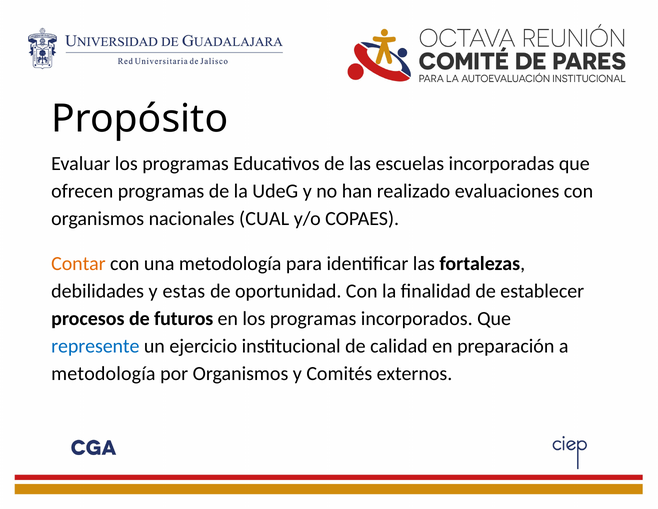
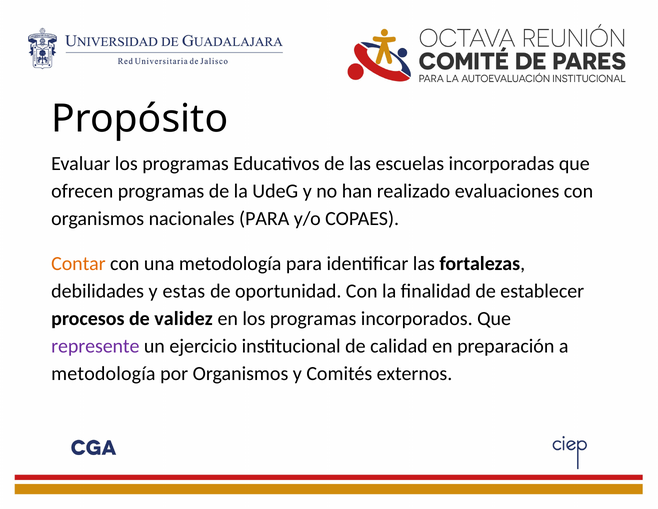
nacionales CUAL: CUAL -> PARA
futuros: futuros -> validez
represente colour: blue -> purple
